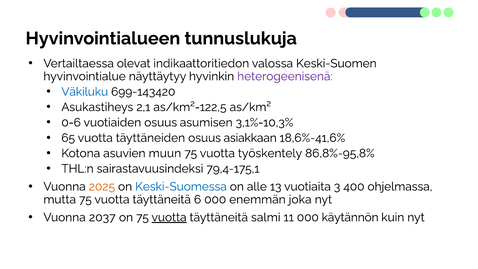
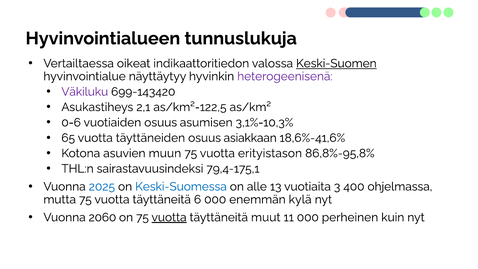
olevat: olevat -> oikeat
Keski-Suomen underline: none -> present
Väkiluku colour: blue -> purple
työskentely: työskentely -> erityistason
2025 colour: orange -> blue
joka: joka -> kylä
2037: 2037 -> 2060
salmi: salmi -> muut
käytännön: käytännön -> perheinen
